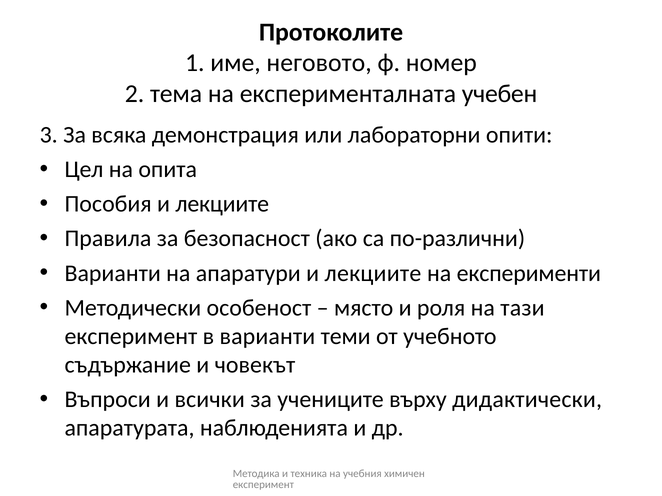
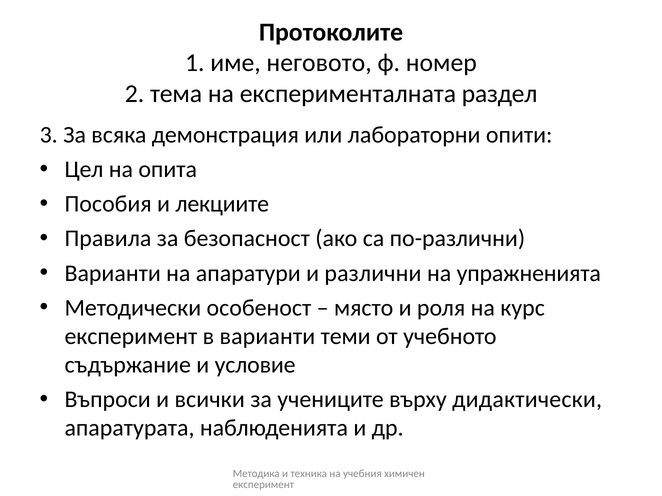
учебен: учебен -> раздел
апаратури и лекциите: лекциите -> различни
експерименти: експерименти -> упражненията
тази: тази -> курс
човекът: човекът -> условие
